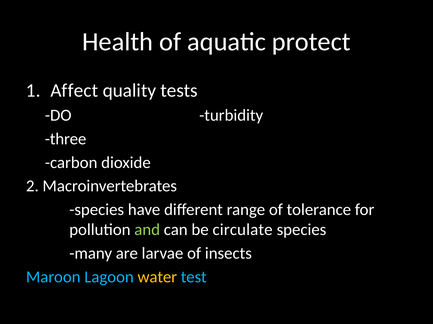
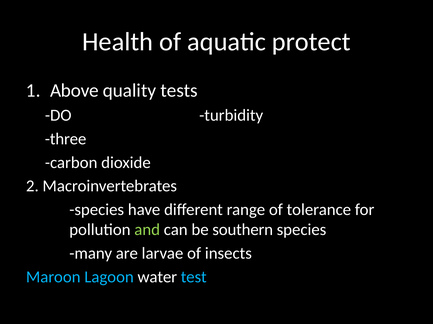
Affect: Affect -> Above
circulate: circulate -> southern
water colour: yellow -> white
